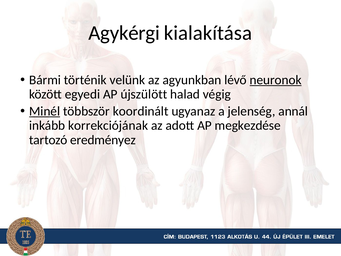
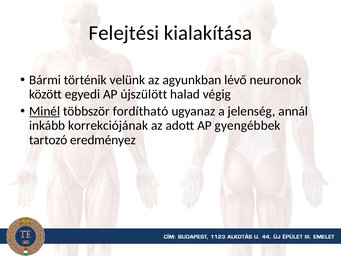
Agykérgi: Agykérgi -> Felejtési
neuronok underline: present -> none
koordinált: koordinált -> fordítható
megkezdése: megkezdése -> gyengébbek
